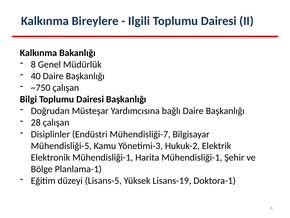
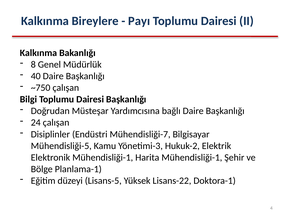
Ilgili: Ilgili -> Payı
28: 28 -> 24
Lisans-19: Lisans-19 -> Lisans-22
